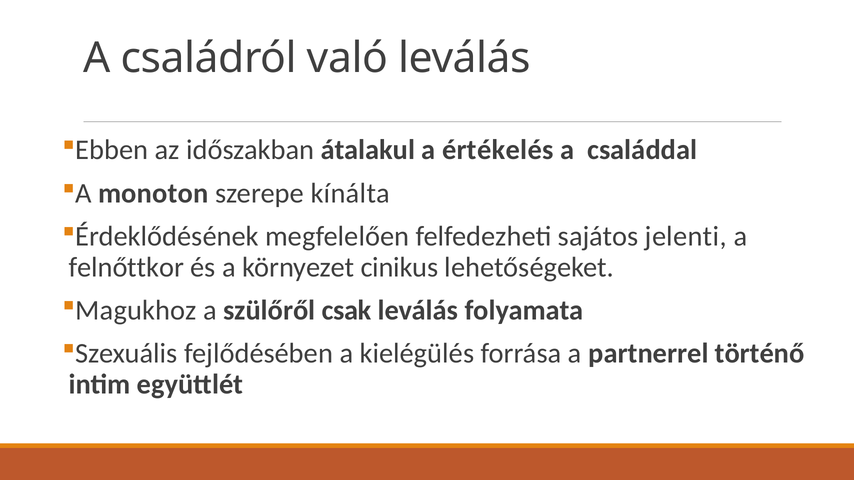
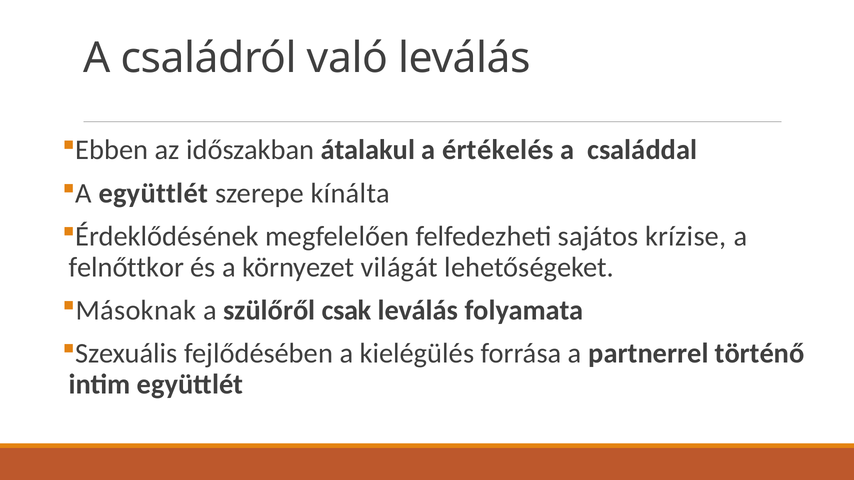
A monoton: monoton -> együttlét
jelenti: jelenti -> krízise
cinikus: cinikus -> világát
Magukhoz: Magukhoz -> Másoknak
